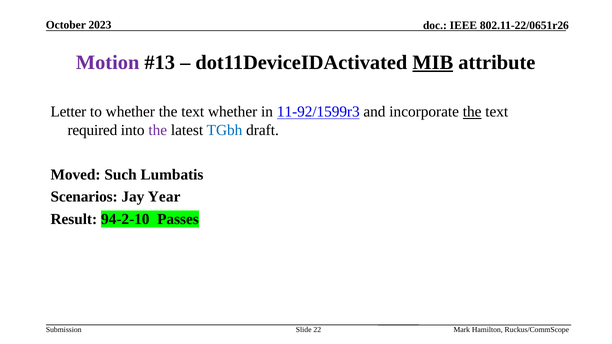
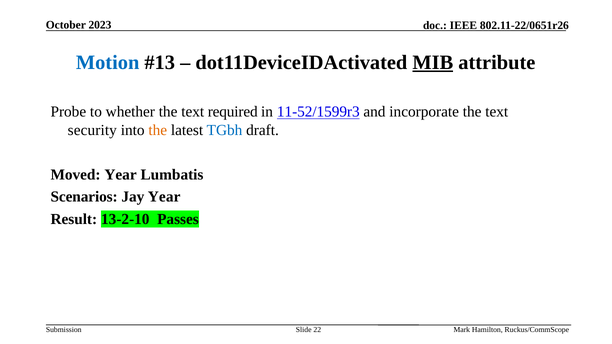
Motion colour: purple -> blue
Letter: Letter -> Probe
text whether: whether -> required
11-92/1599r3: 11-92/1599r3 -> 11-52/1599r3
the at (472, 112) underline: present -> none
required: required -> security
the at (158, 130) colour: purple -> orange
Moved Such: Such -> Year
94-2-10: 94-2-10 -> 13-2-10
